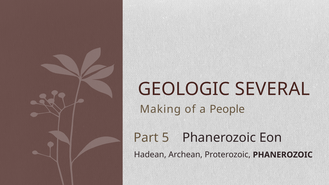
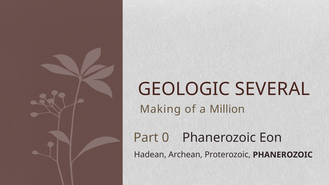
People: People -> Million
5: 5 -> 0
